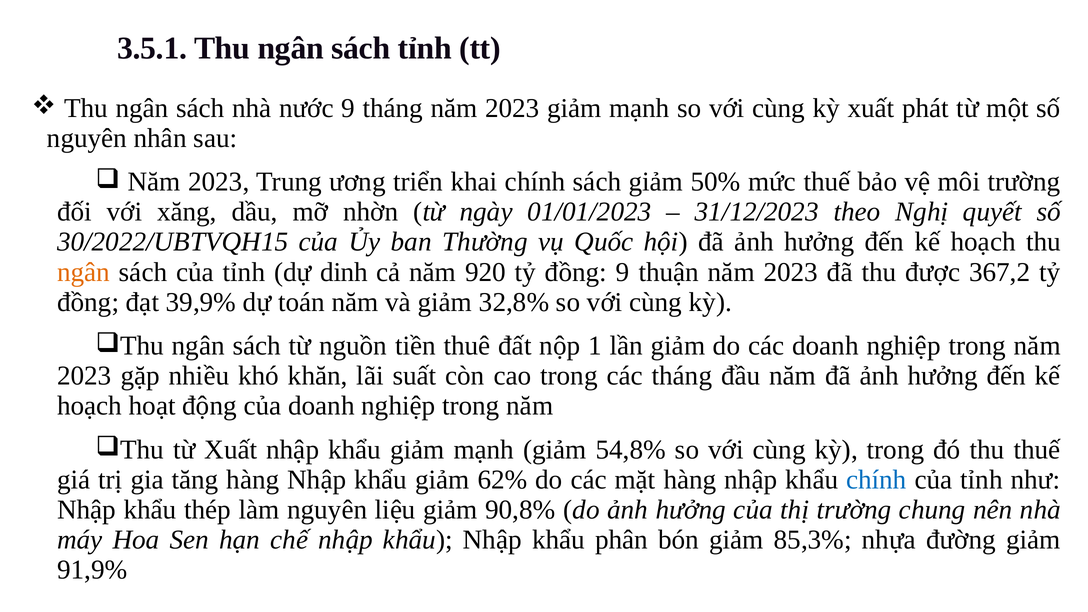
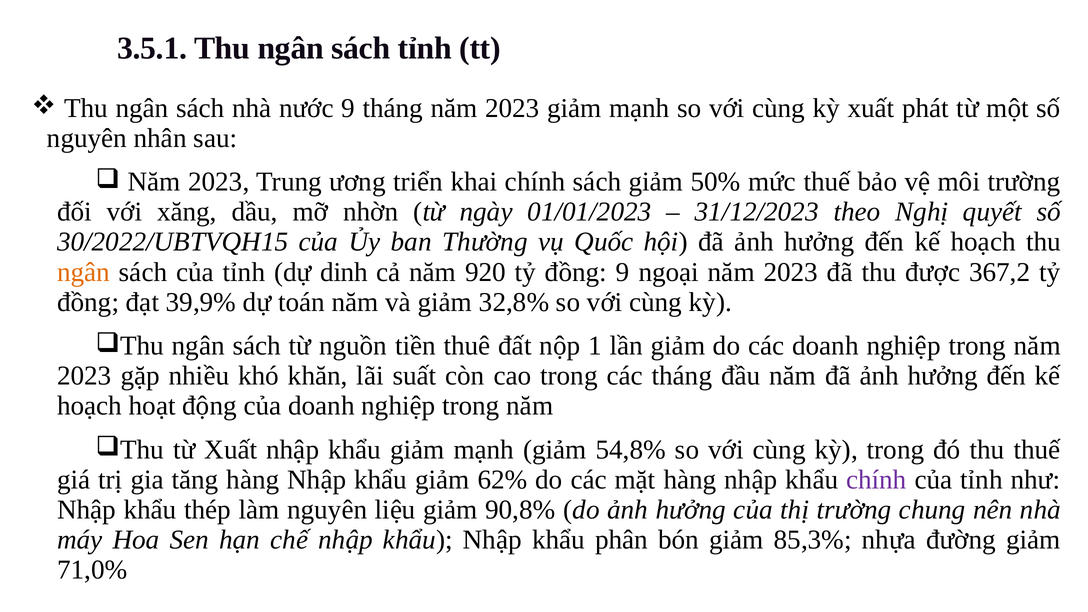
thuận: thuận -> ngoại
chính at (876, 480) colour: blue -> purple
91,9%: 91,9% -> 71,0%
